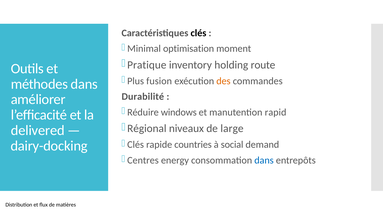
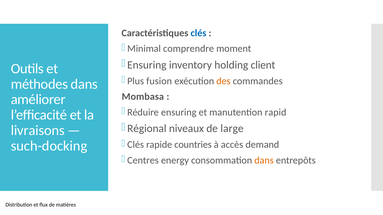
clés at (198, 33) colour: black -> blue
optimisation: optimisation -> comprendre
Pratique at (147, 65): Pratique -> Ensuring
route: route -> client
Durabilité: Durabilité -> Mombasa
Réduire windows: windows -> ensuring
delivered: delivered -> livraisons
social: social -> accès
dairy-docking: dairy-docking -> such-docking
dans at (264, 161) colour: blue -> orange
